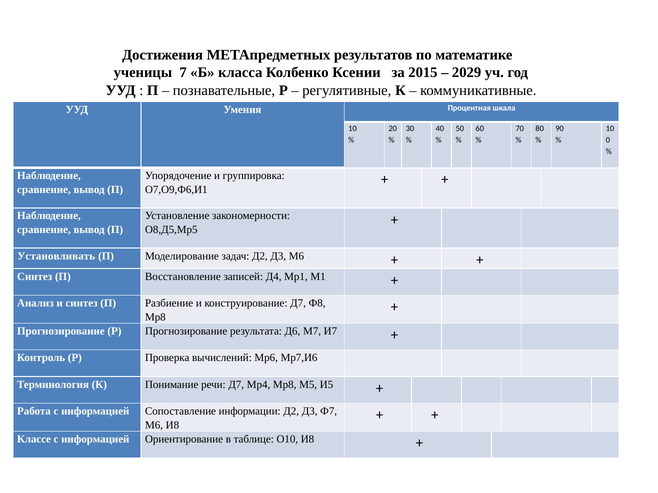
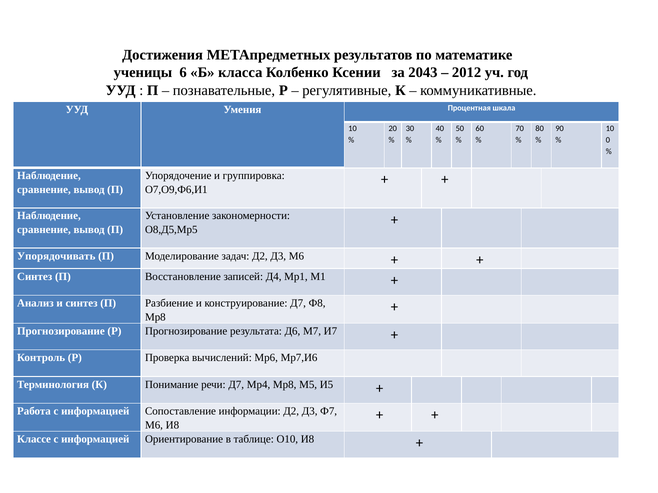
7: 7 -> 6
2015: 2015 -> 2043
2029: 2029 -> 2012
Установливать: Установливать -> Упорядочивать
